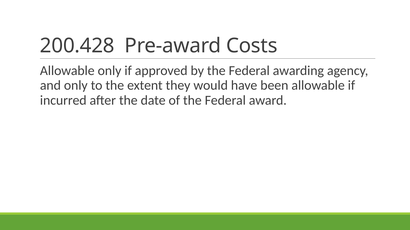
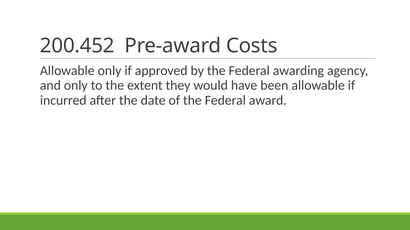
200.428: 200.428 -> 200.452
